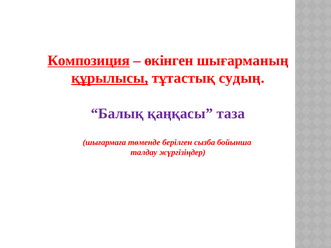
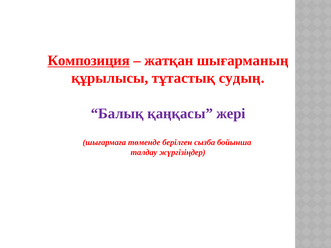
өкінген: өкінген -> жатқан
құрылысы underline: present -> none
таза: таза -> жері
